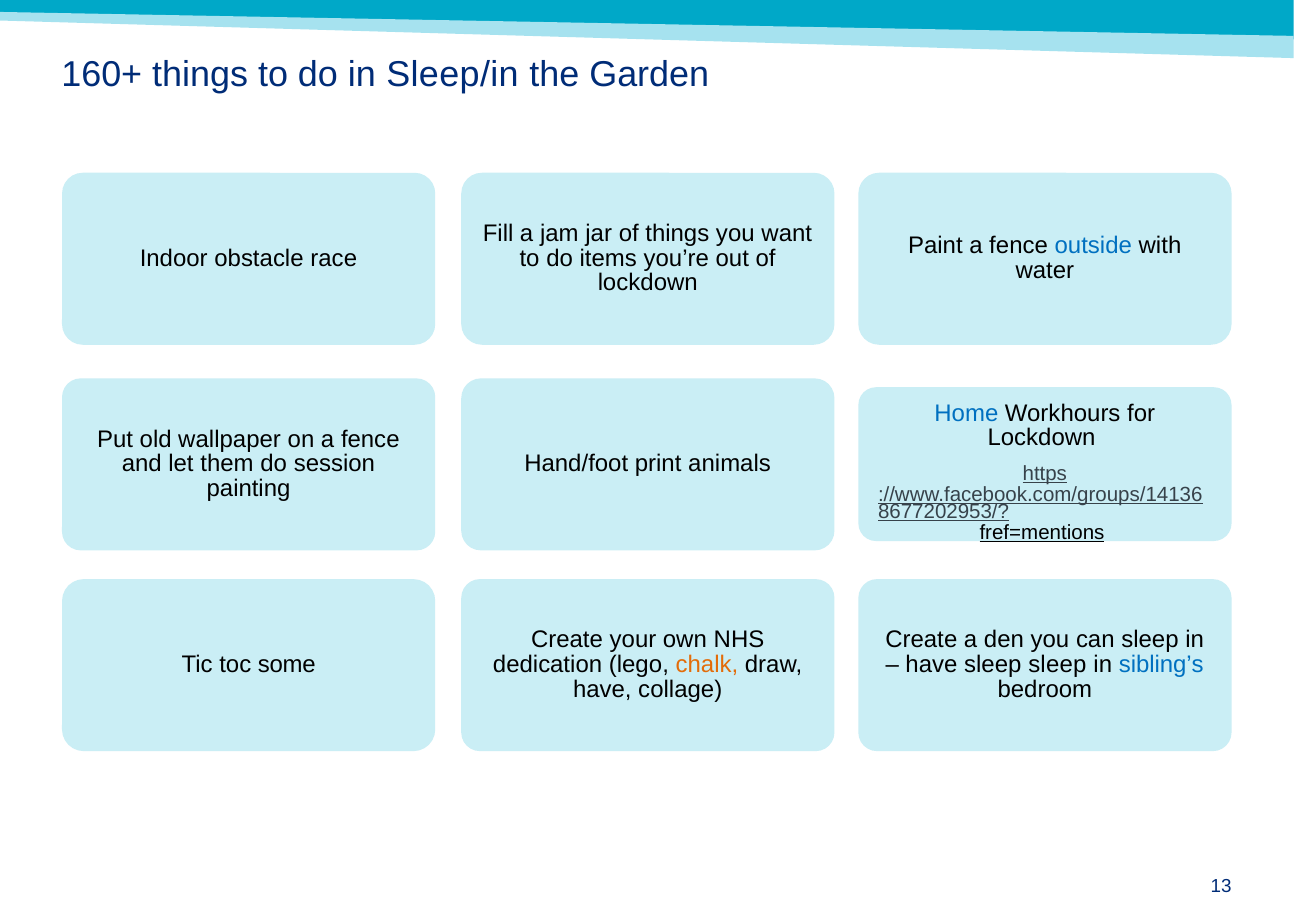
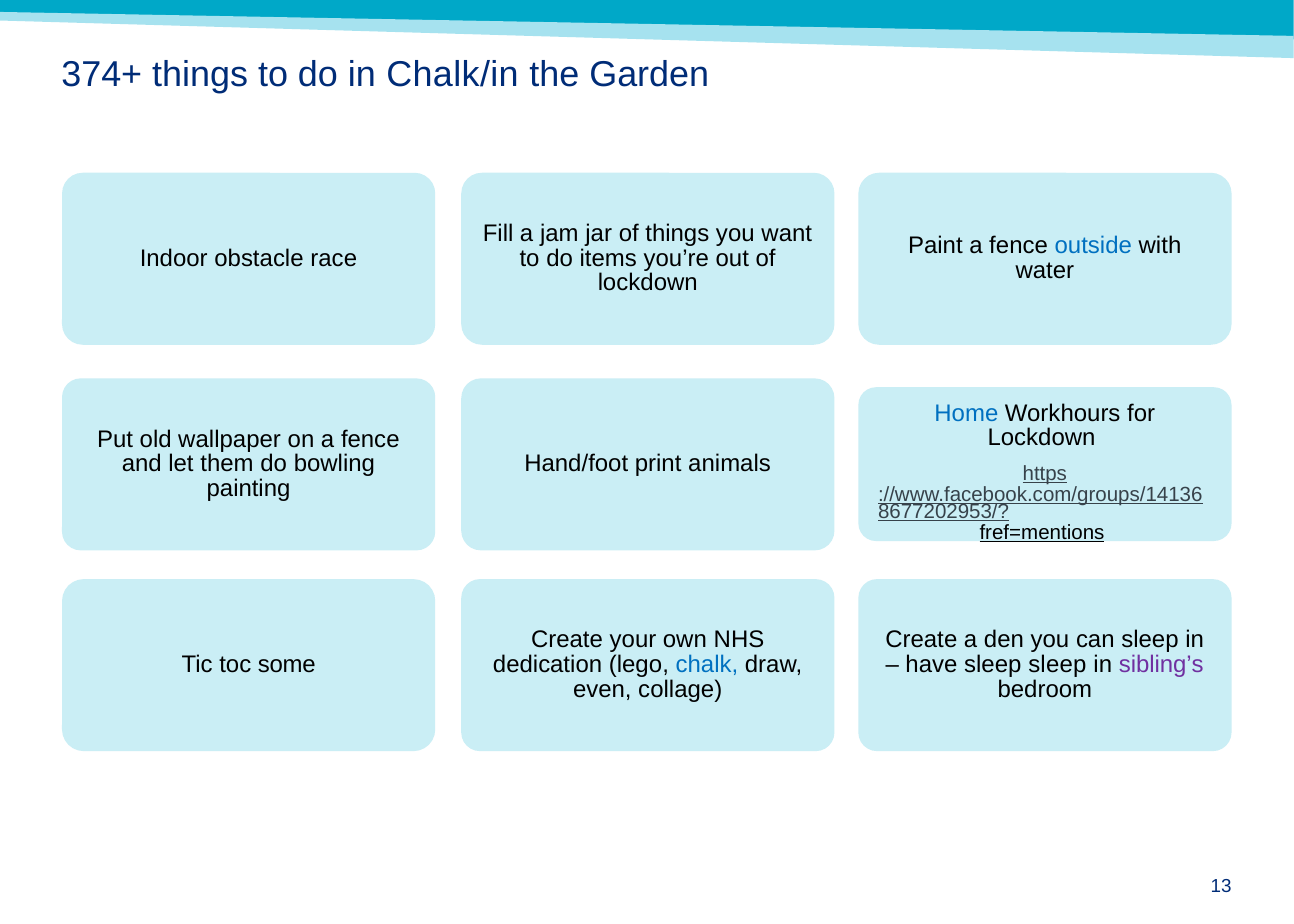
160+: 160+ -> 374+
Sleep/in: Sleep/in -> Chalk/in
session: session -> bowling
chalk colour: orange -> blue
sibling’s colour: blue -> purple
have at (602, 689): have -> even
